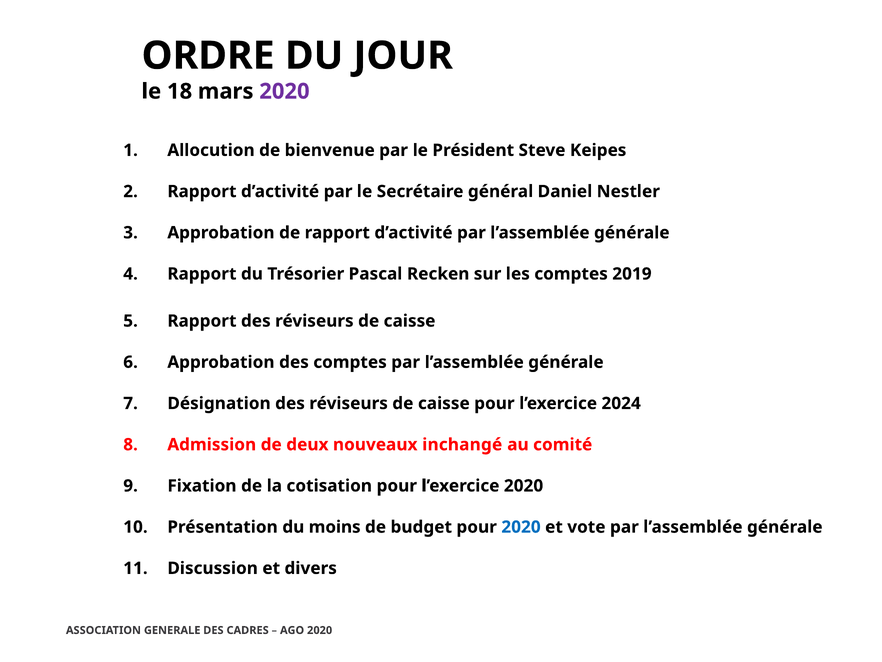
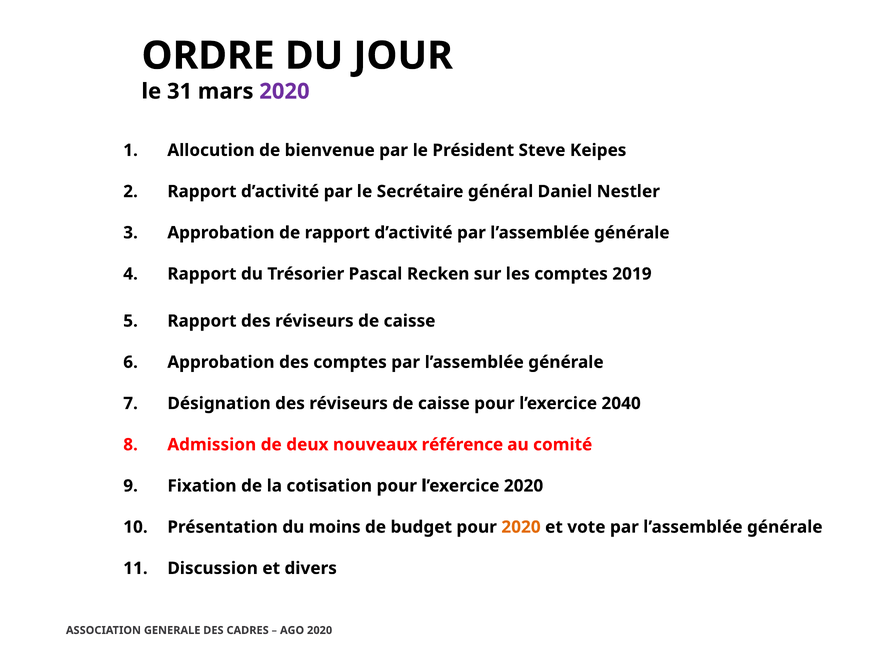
18: 18 -> 31
2024: 2024 -> 2040
inchangé: inchangé -> référence
2020 at (521, 527) colour: blue -> orange
